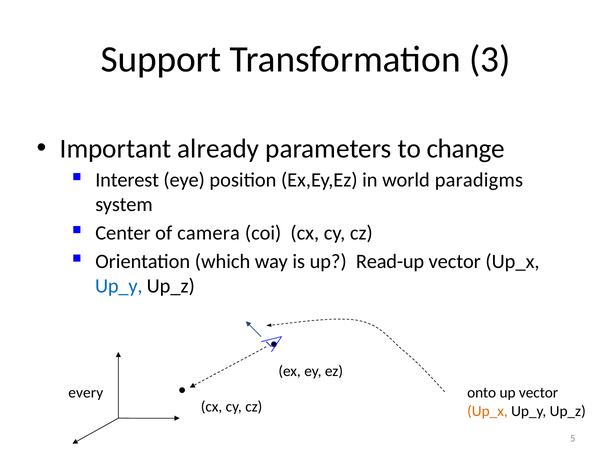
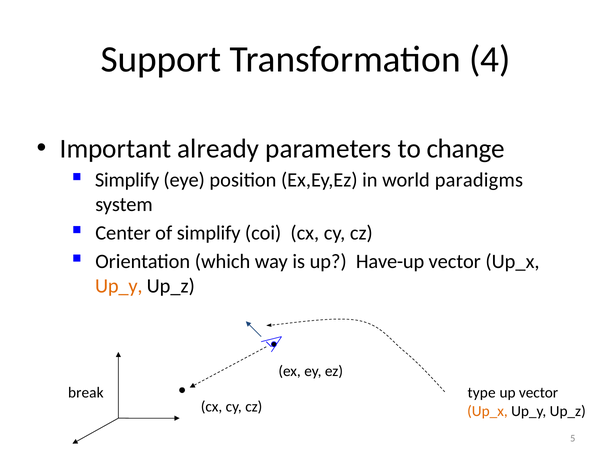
3: 3 -> 4
Interest at (127, 180): Interest -> Simplify
of camera: camera -> simplify
Read-up: Read-up -> Have-up
Up_y at (119, 286) colour: blue -> orange
every: every -> break
onto: onto -> type
